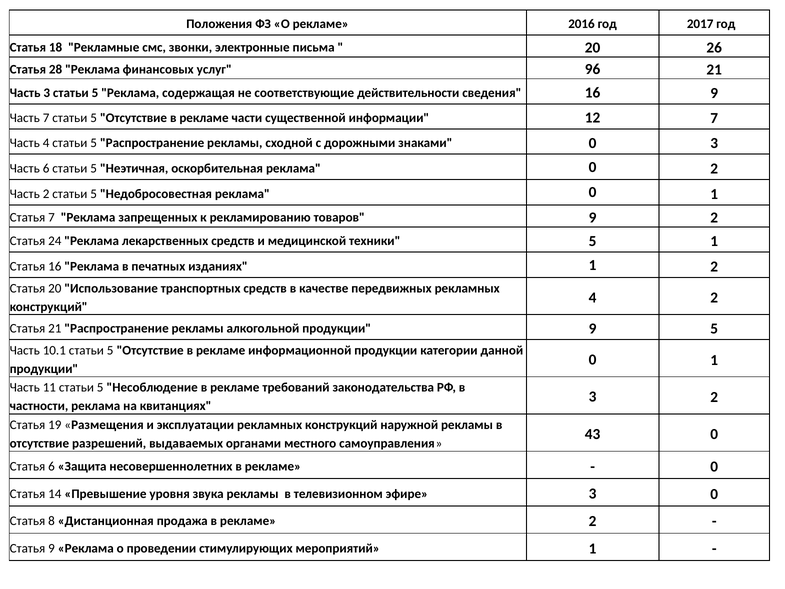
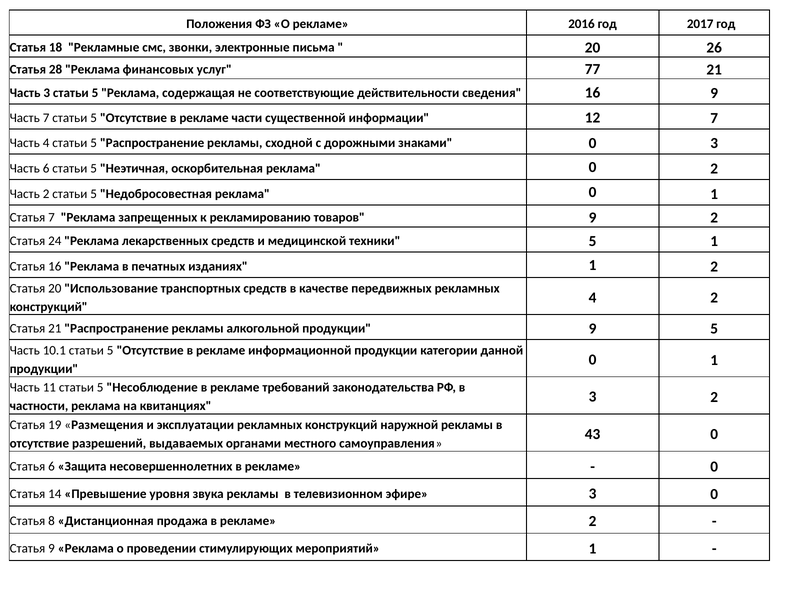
96: 96 -> 77
